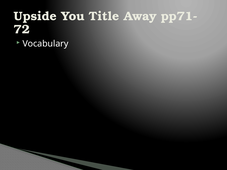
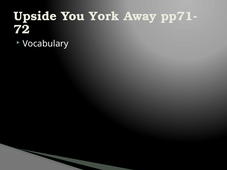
Title: Title -> York
